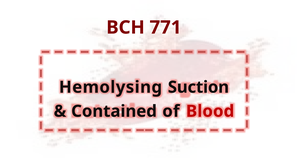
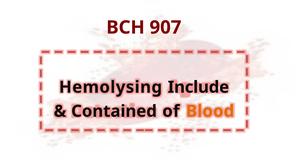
771: 771 -> 907
Suction: Suction -> Include
Blood colour: red -> orange
